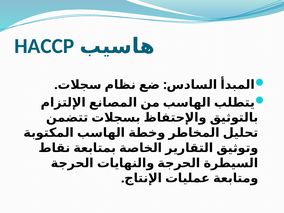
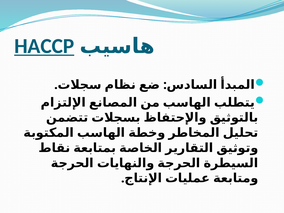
HACCP underline: none -> present
